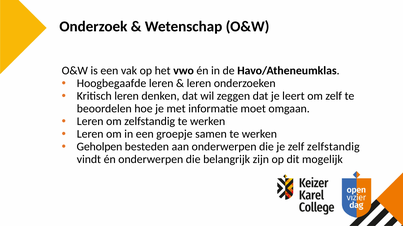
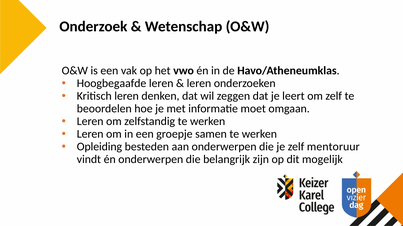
Geholpen: Geholpen -> Opleiding
zelf zelfstandig: zelfstandig -> mentoruur
